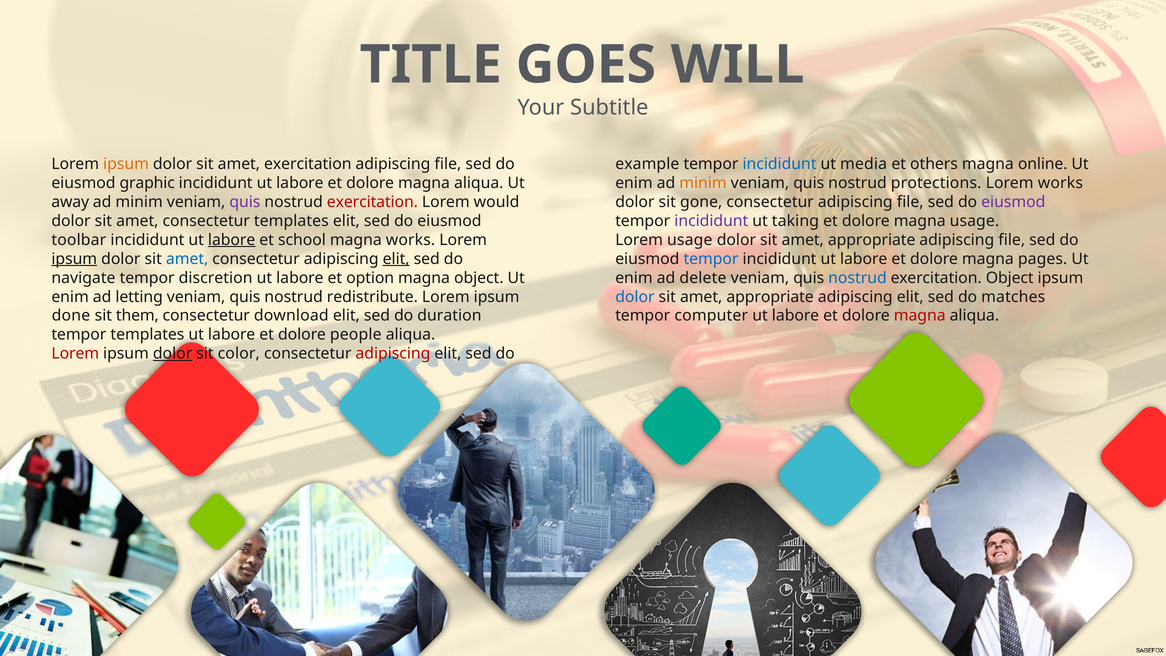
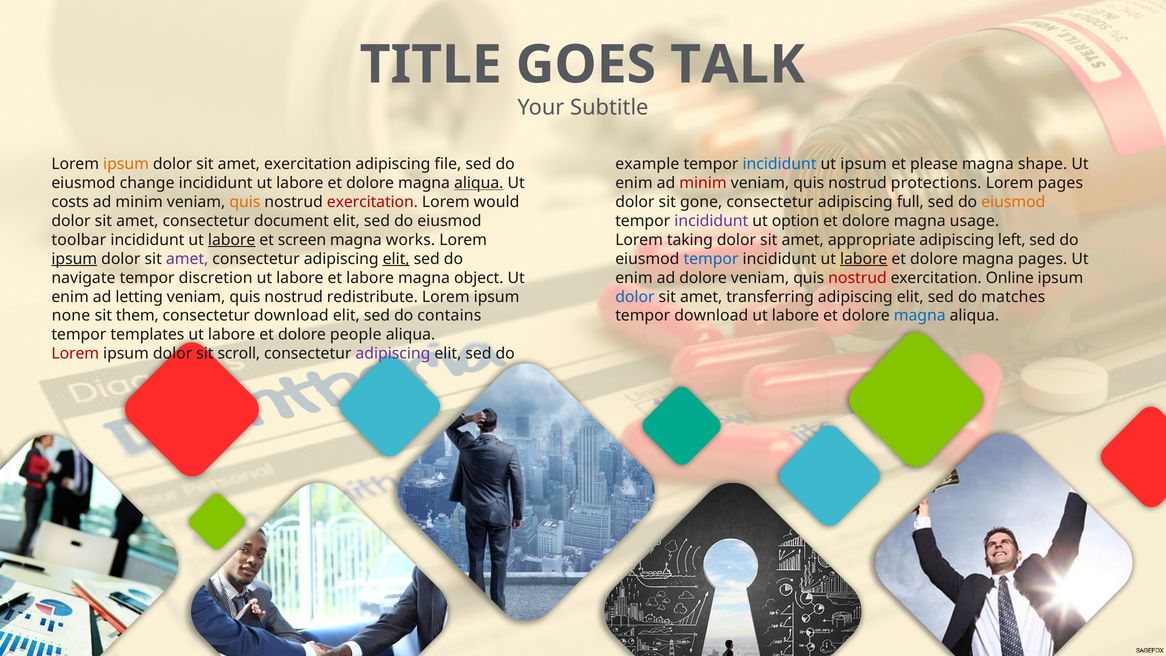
WILL: WILL -> TALK
ut media: media -> ipsum
others: others -> please
online: online -> shape
graphic: graphic -> change
aliqua at (479, 183) underline: none -> present
minim at (703, 183) colour: orange -> red
Lorem works: works -> pages
away: away -> costs
quis at (245, 202) colour: purple -> orange
consectetur adipiscing file: file -> full
eiusmod at (1013, 202) colour: purple -> orange
consectetur templates: templates -> document
taking: taking -> option
school: school -> screen
Lorem usage: usage -> taking
file at (1012, 240): file -> left
amet at (187, 259) colour: blue -> purple
labore at (864, 259) underline: none -> present
et option: option -> labore
ad delete: delete -> dolore
nostrud at (857, 278) colour: blue -> red
exercitation Object: Object -> Online
appropriate at (770, 297): appropriate -> transferring
done: done -> none
duration: duration -> contains
tempor computer: computer -> download
magna at (920, 316) colour: red -> blue
dolor at (173, 354) underline: present -> none
color: color -> scroll
adipiscing at (393, 354) colour: red -> purple
